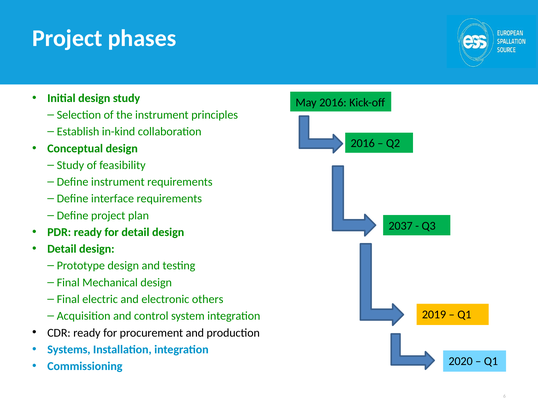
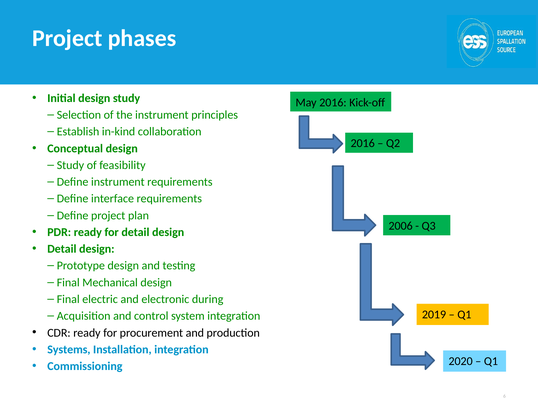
2037: 2037 -> 2006
others: others -> during
